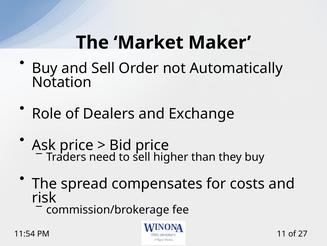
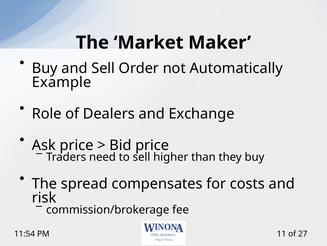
Notation: Notation -> Example
